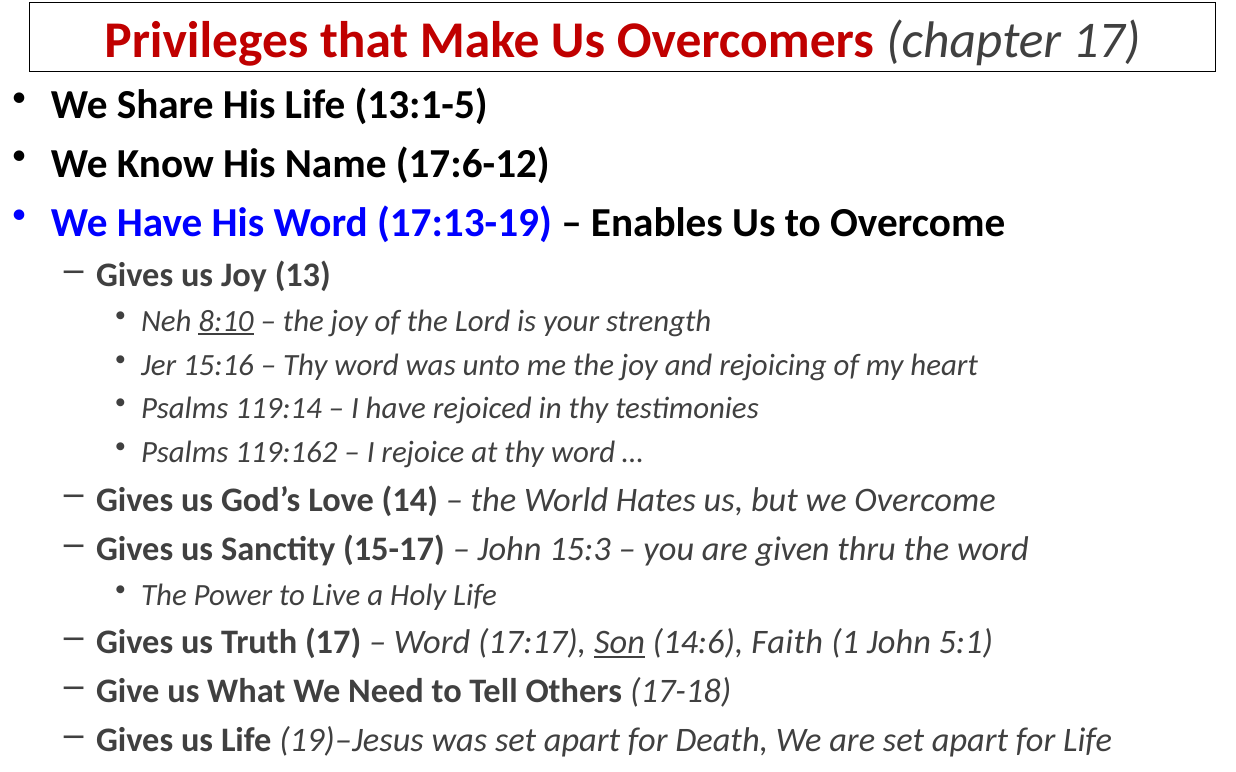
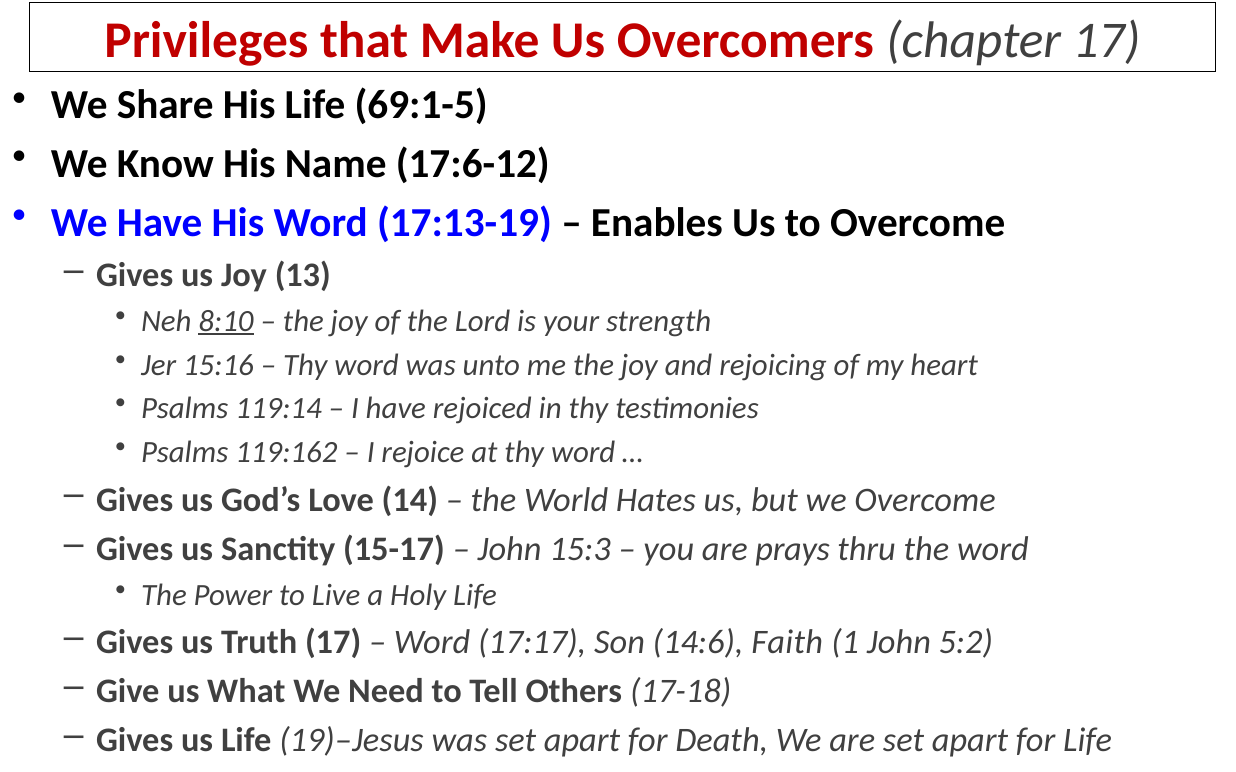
13:1-5: 13:1-5 -> 69:1-5
given: given -> prays
Son underline: present -> none
5:1: 5:1 -> 5:2
